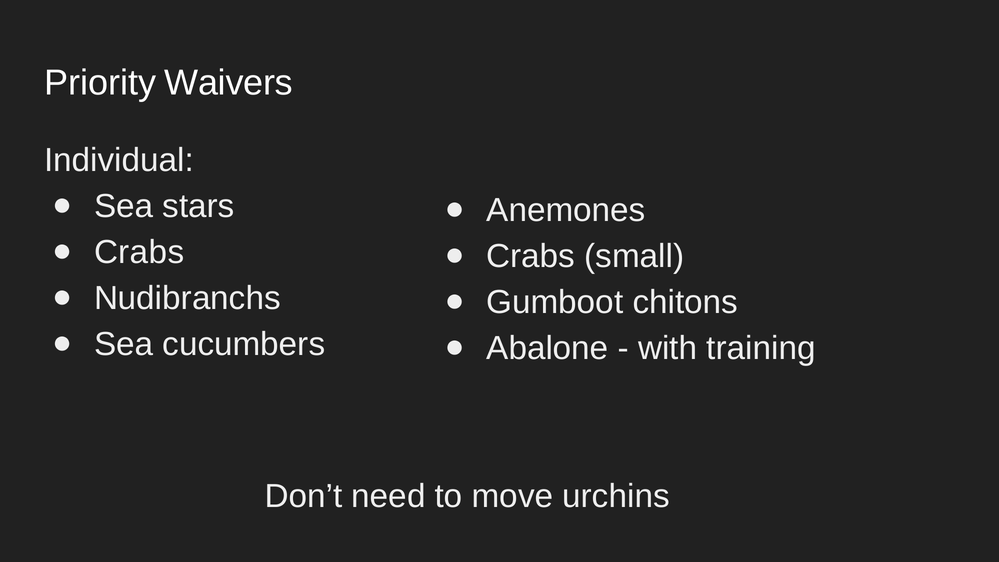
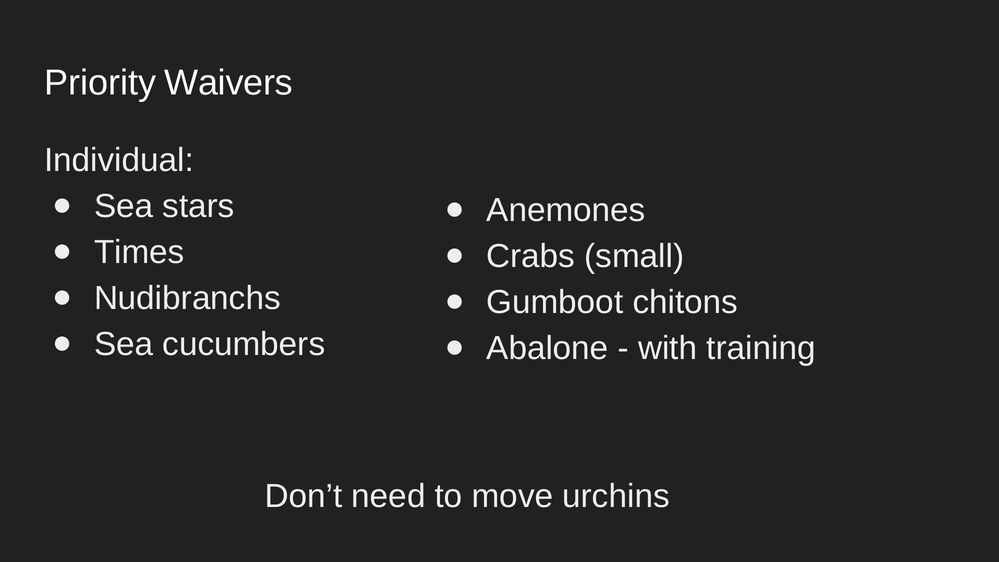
Crabs at (139, 252): Crabs -> Times
